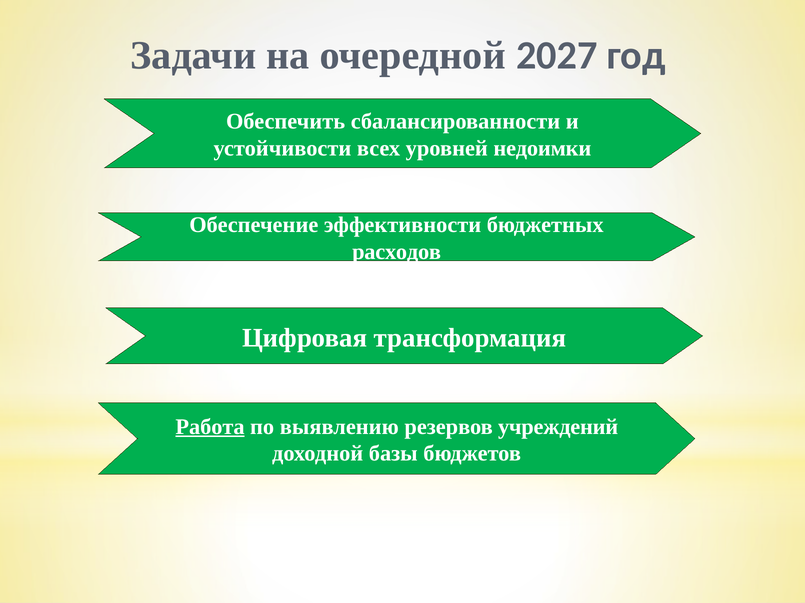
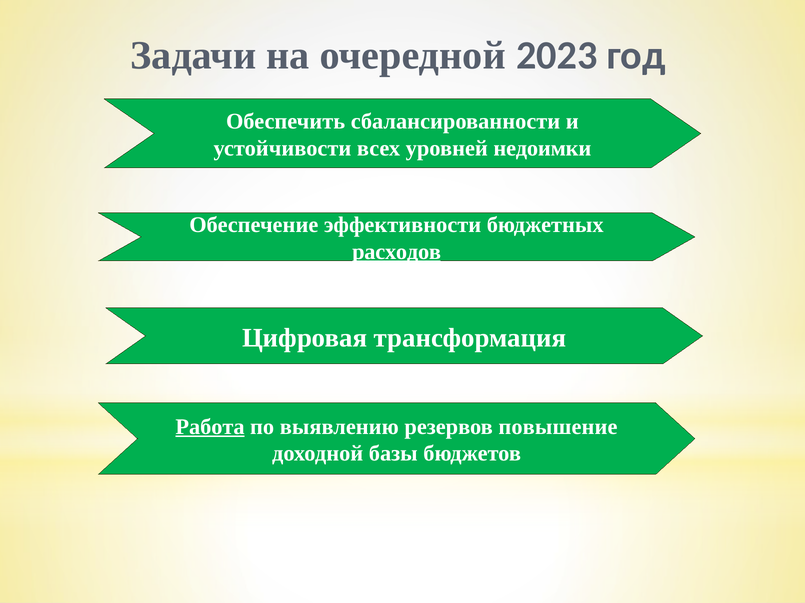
2027: 2027 -> 2023
расходов underline: none -> present
учреждений: учреждений -> повышение
